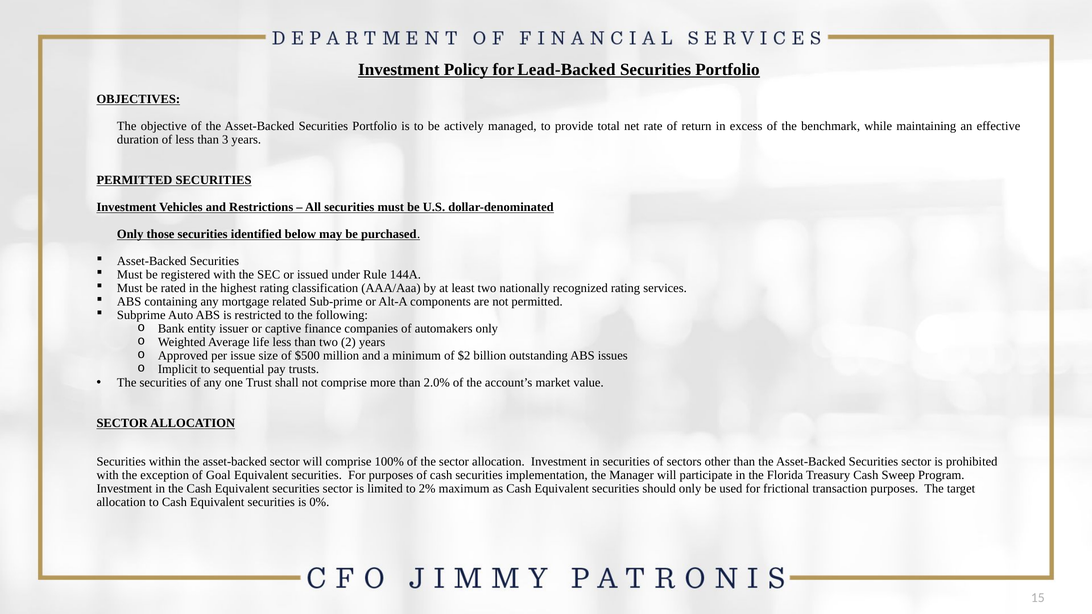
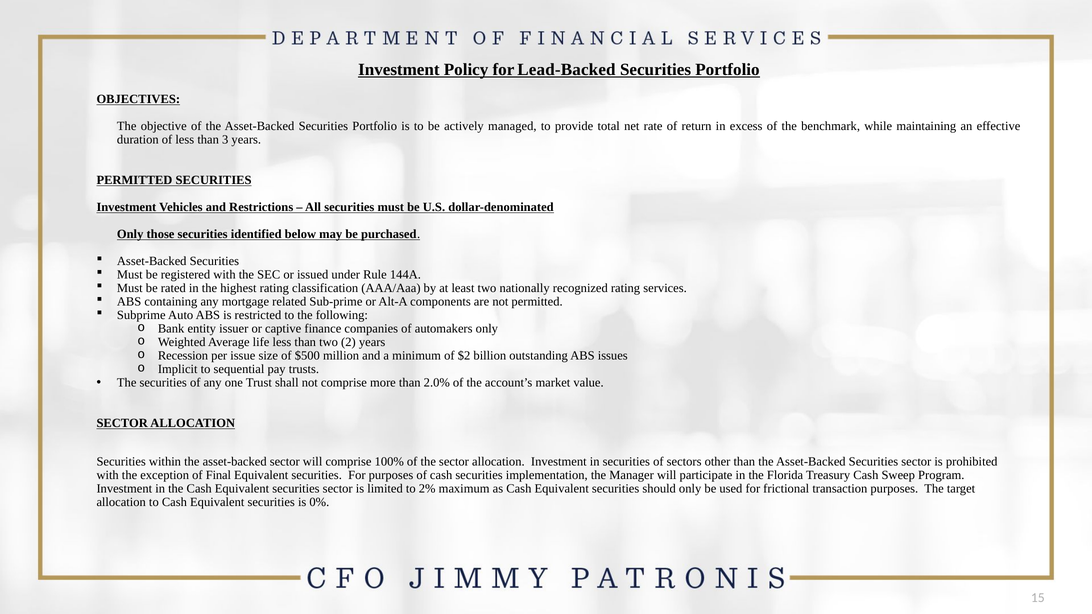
Approved: Approved -> Recession
Goal: Goal -> Final
